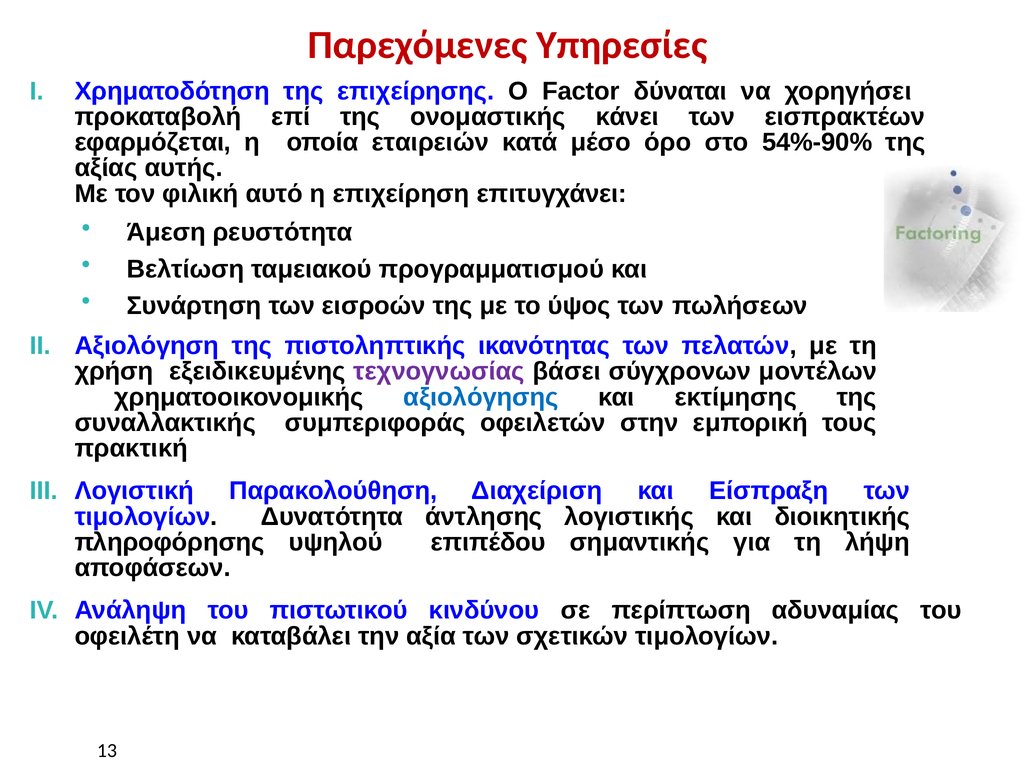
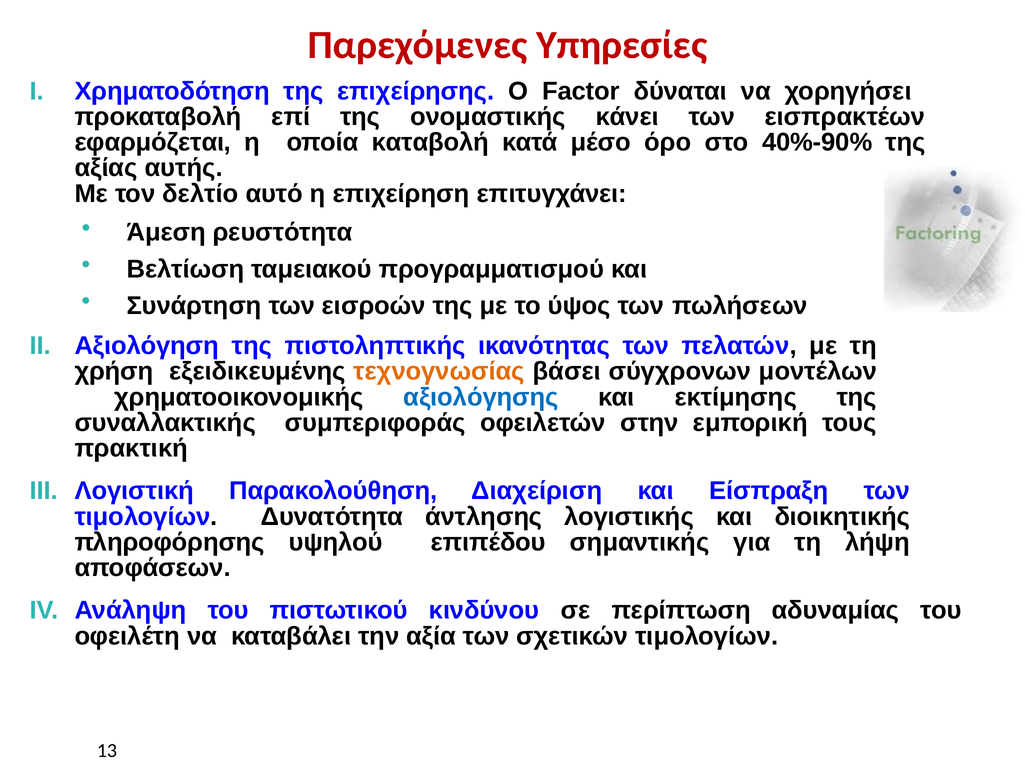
εταιρειών: εταιρειών -> καταβολή
54%-90%: 54%-90% -> 40%-90%
φιλική: φιλική -> δελτίο
τεχνογνωσίας colour: purple -> orange
